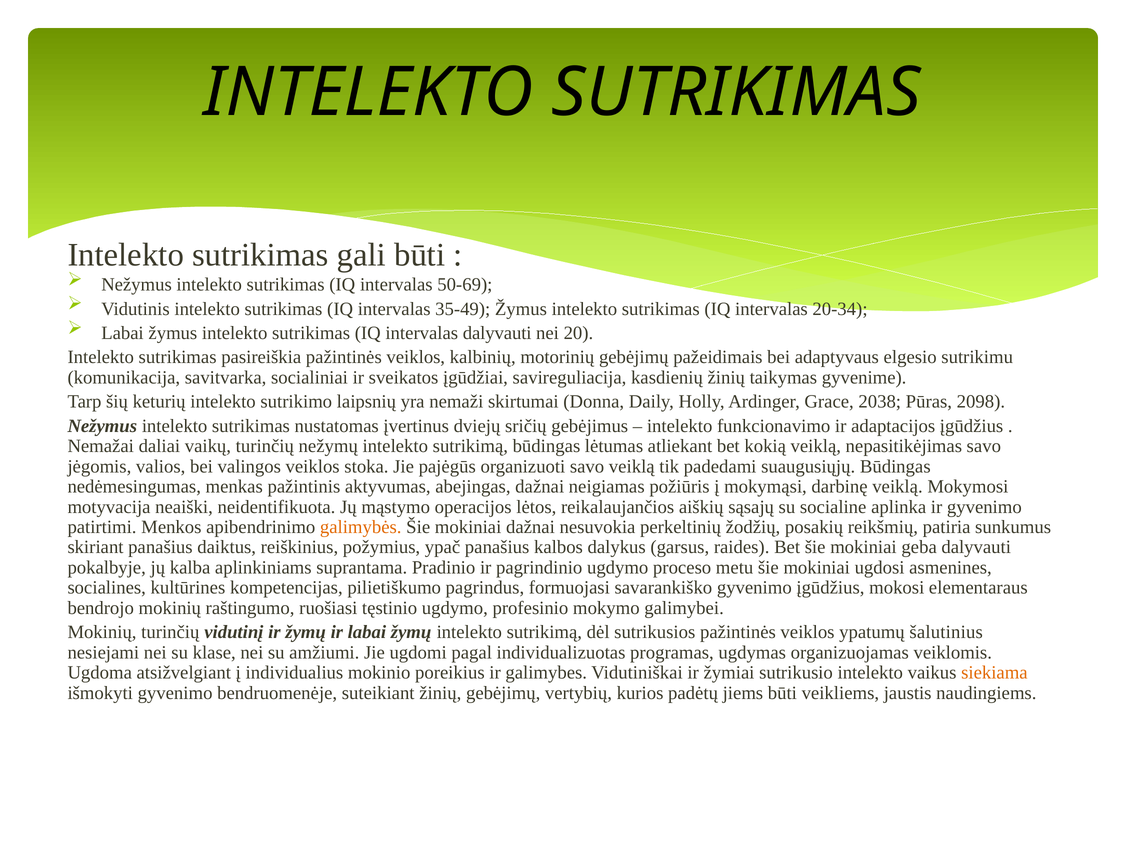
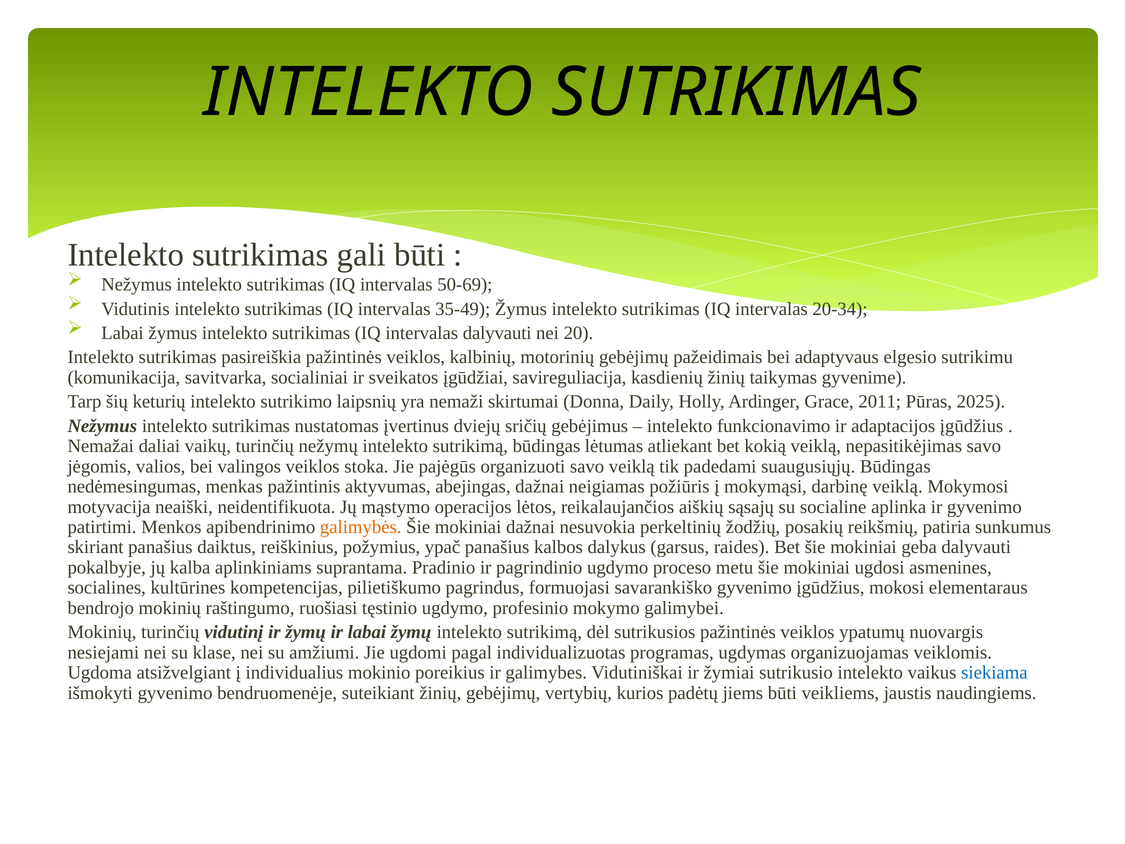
2038: 2038 -> 2011
2098: 2098 -> 2025
šalutinius: šalutinius -> nuovargis
siekiama colour: orange -> blue
